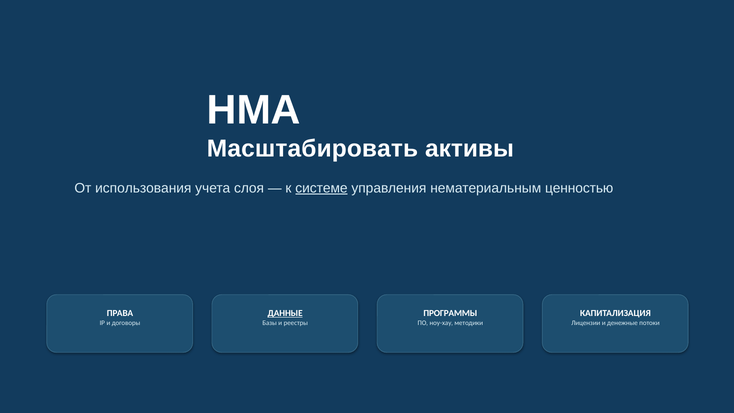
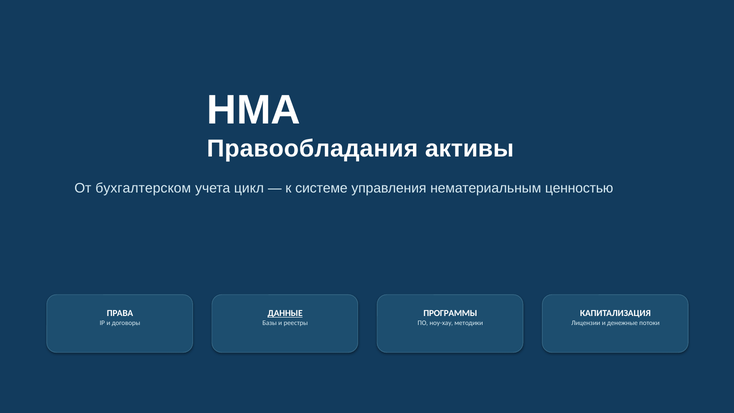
Масштабировать: Масштабировать -> Правообладания
использования: использования -> бухгалтерском
слоя: слоя -> цикл
системе underline: present -> none
